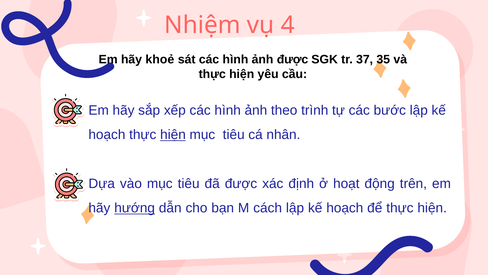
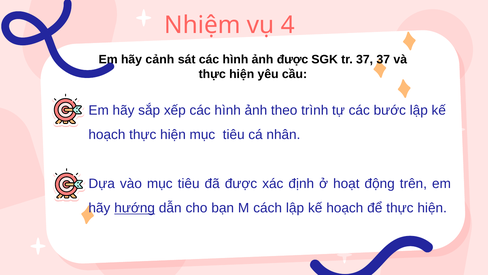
khoẻ: khoẻ -> cảnh
37 35: 35 -> 37
hiện at (173, 135) underline: present -> none
